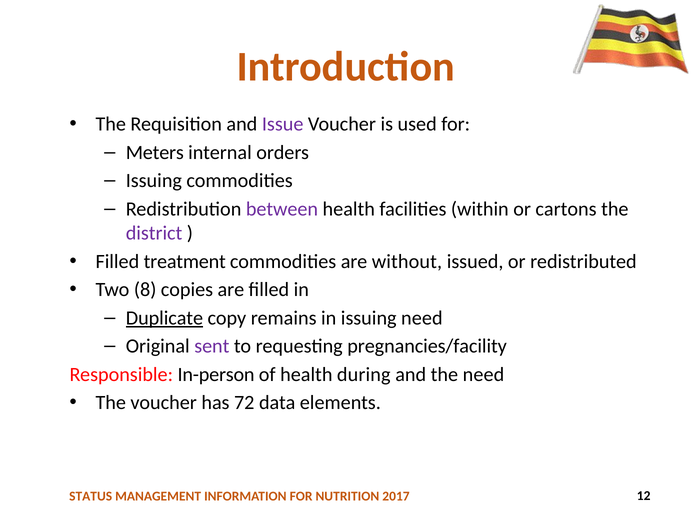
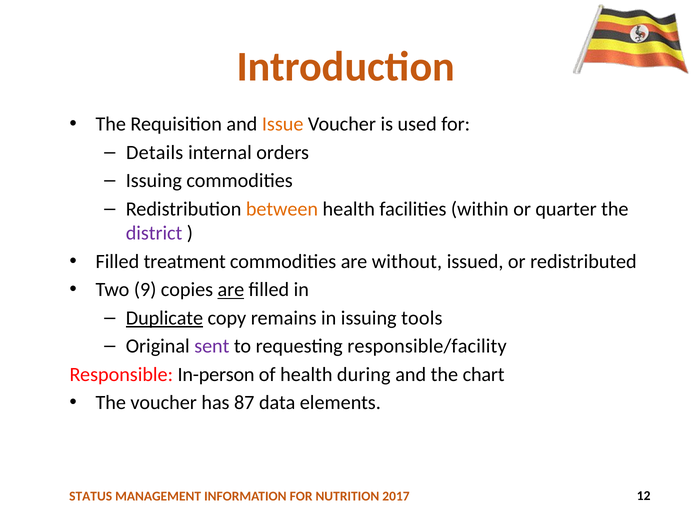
Issue colour: purple -> orange
Meters: Meters -> Details
between colour: purple -> orange
cartons: cartons -> quarter
8: 8 -> 9
are at (231, 290) underline: none -> present
issuing need: need -> tools
pregnancies/facility: pregnancies/facility -> responsible/facility
the need: need -> chart
72: 72 -> 87
